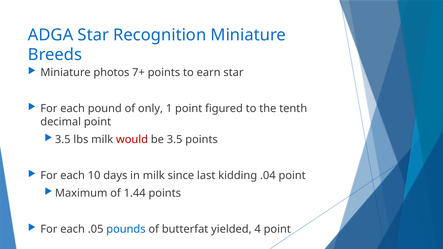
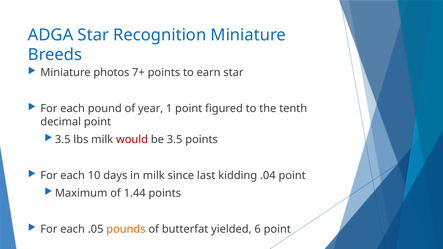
only: only -> year
pounds colour: blue -> orange
4: 4 -> 6
